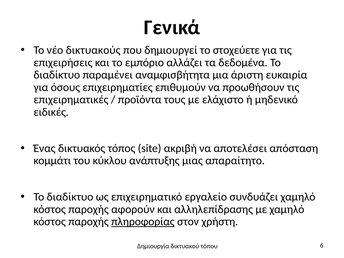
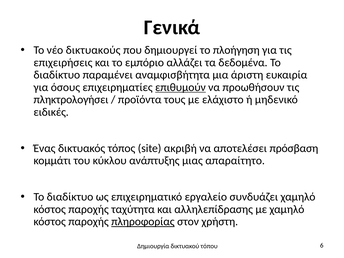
στοχεύετε: στοχεύετε -> πλοήγηση
επιθυμούν underline: none -> present
επιχειρηματικές: επιχειρηματικές -> πληκτρολογήσει
απόσταση: απόσταση -> πρόσβαση
αφορούν: αφορούν -> ταχύτητα
